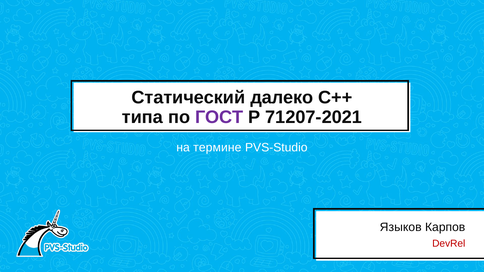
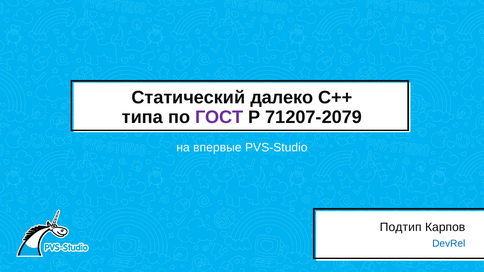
71207-2021: 71207-2021 -> 71207-2079
термине: термине -> впервые
Языков: Языков -> Подтип
DevRel colour: red -> blue
